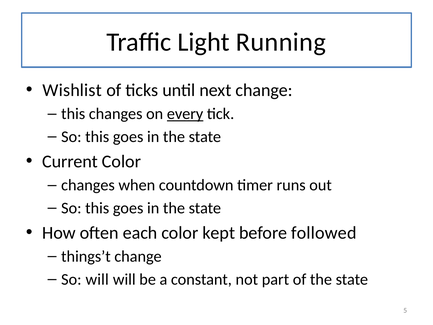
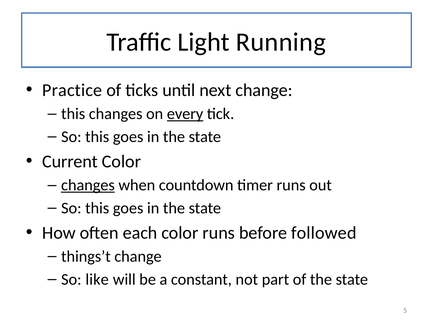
Wishlist: Wishlist -> Practice
changes at (88, 185) underline: none -> present
color kept: kept -> runs
So will: will -> like
